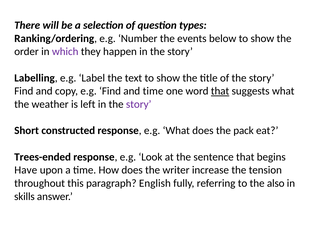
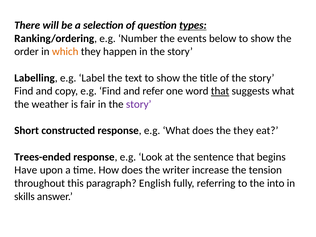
types underline: none -> present
which colour: purple -> orange
and time: time -> refer
left: left -> fair
the pack: pack -> they
also: also -> into
